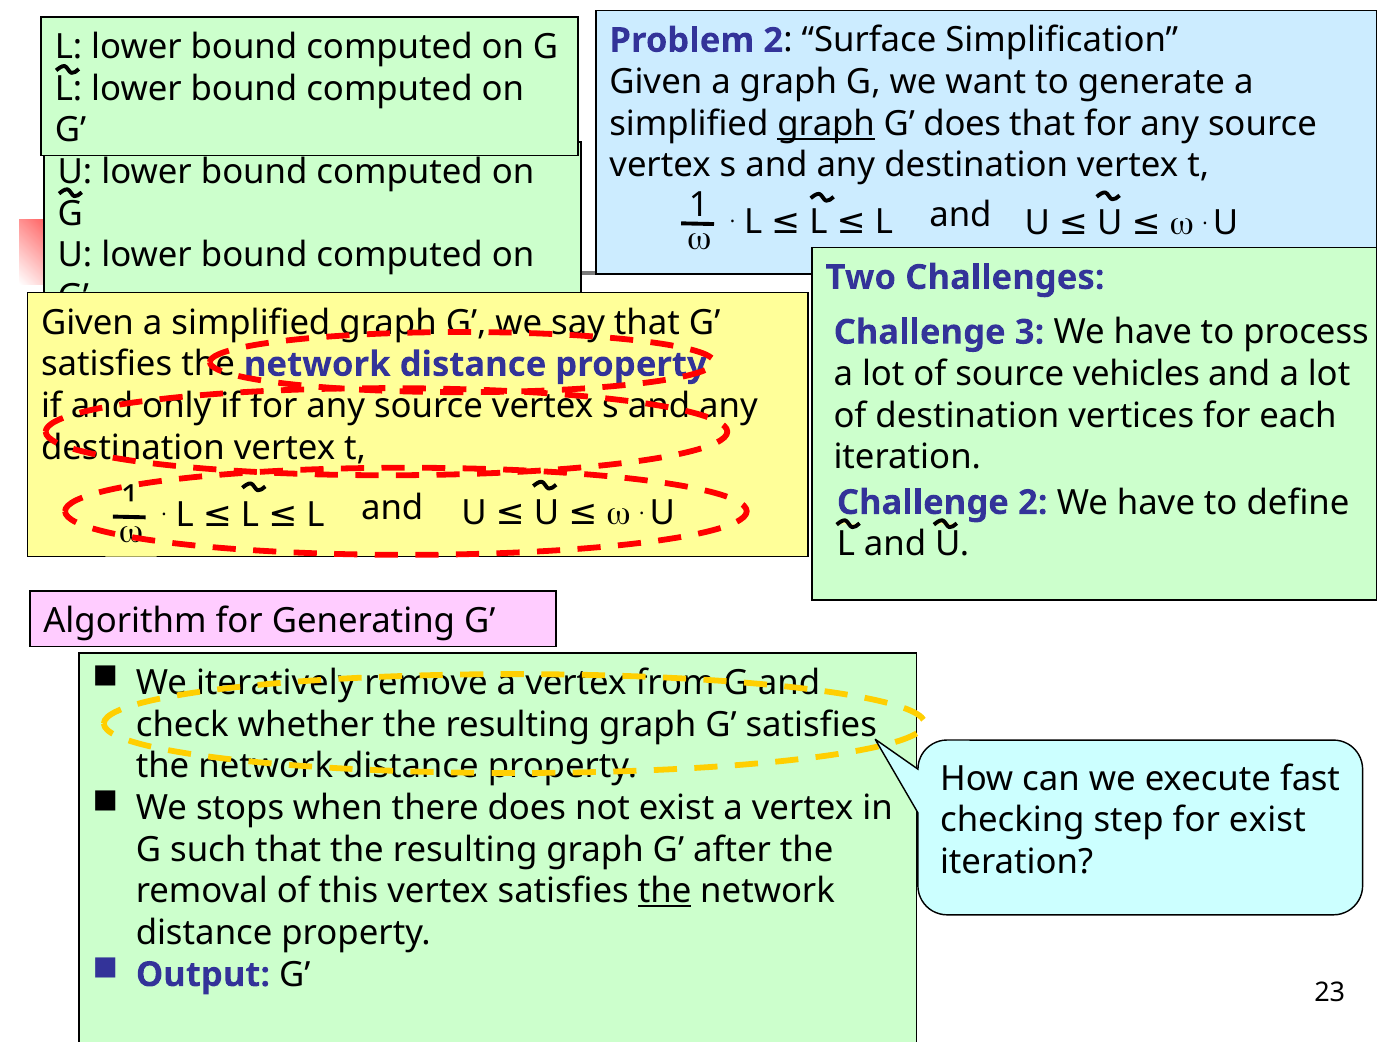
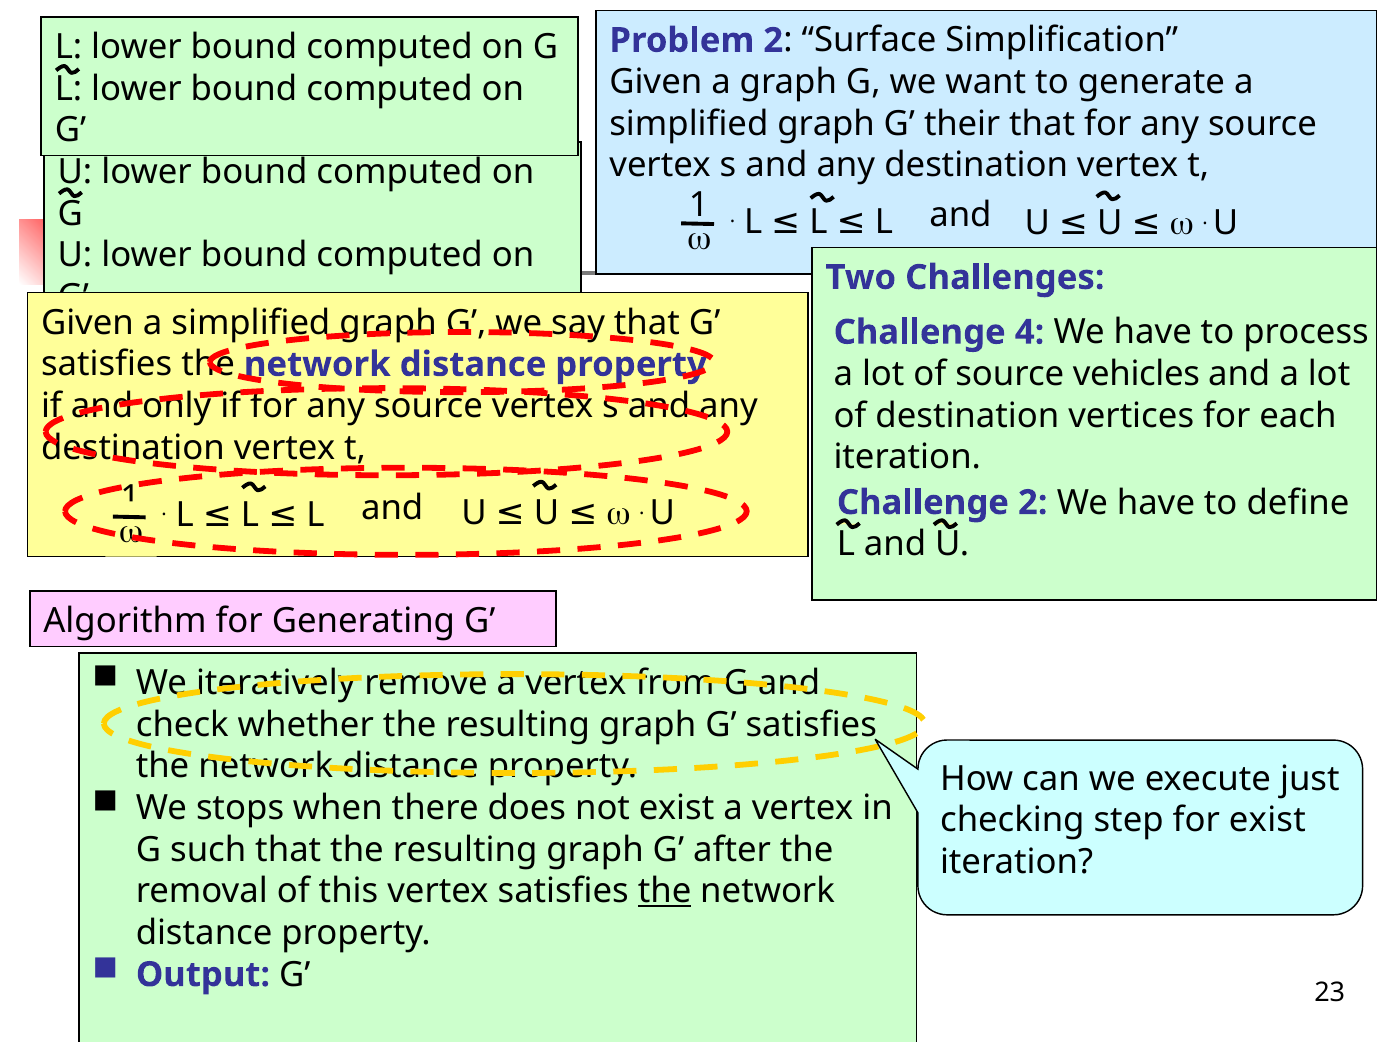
graph at (826, 124) underline: present -> none
G does: does -> their
Challenge 3: 3 -> 4
fast: fast -> just
